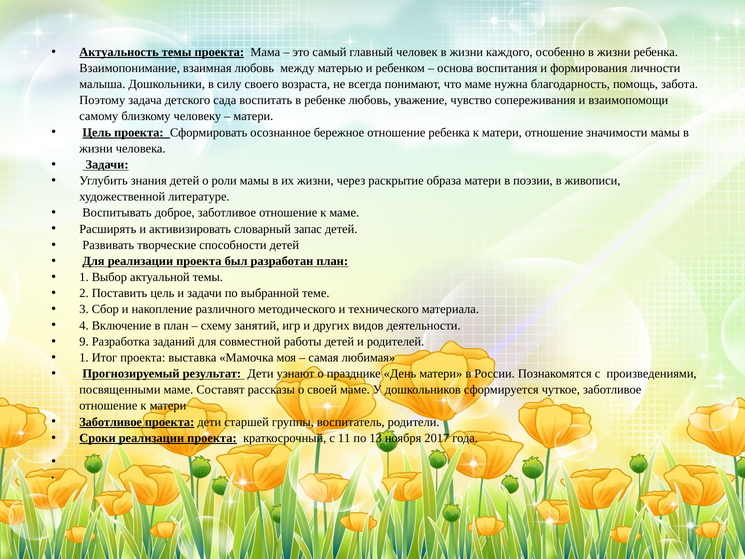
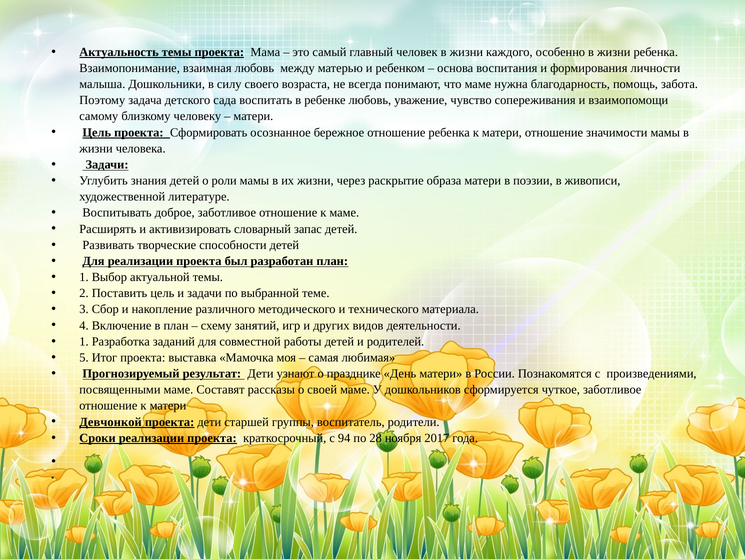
9 at (84, 341): 9 -> 1
1 at (84, 357): 1 -> 5
Заботливое at (111, 422): Заботливое -> Девчонкой
11: 11 -> 94
13: 13 -> 28
